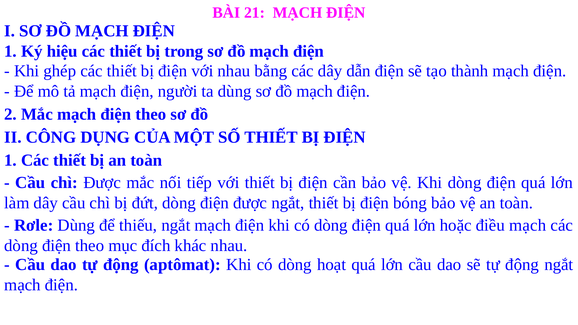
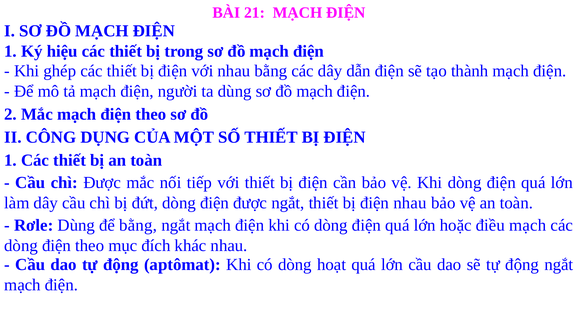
điện bóng: bóng -> nhau
để thiếu: thiếu -> bằng
